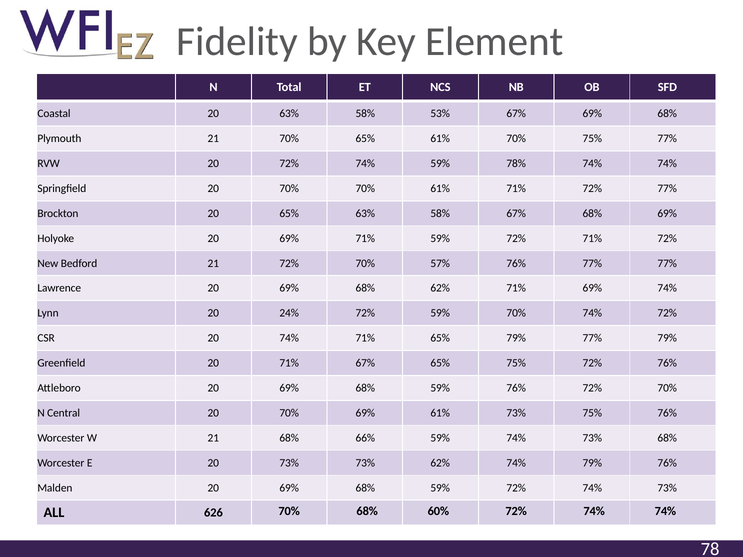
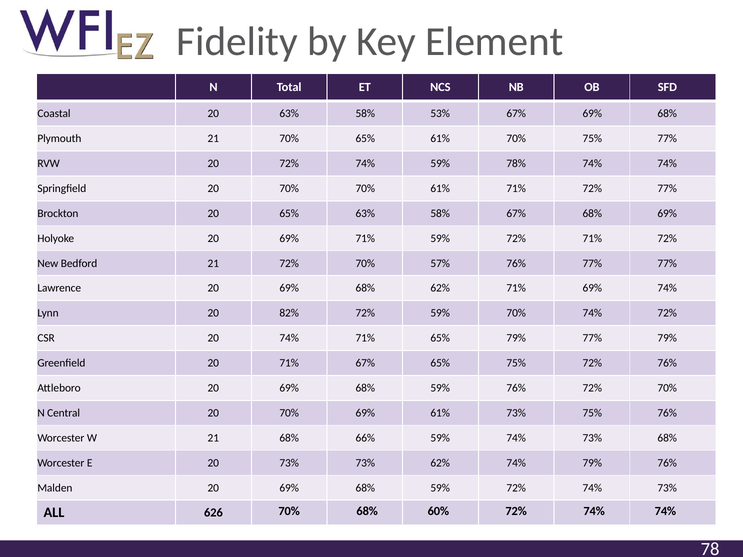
24%: 24% -> 82%
